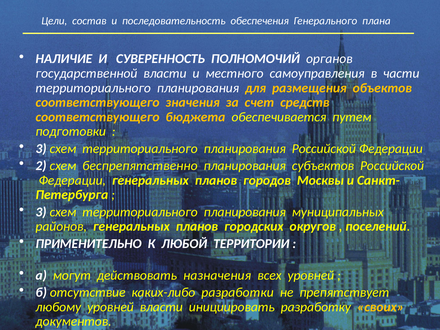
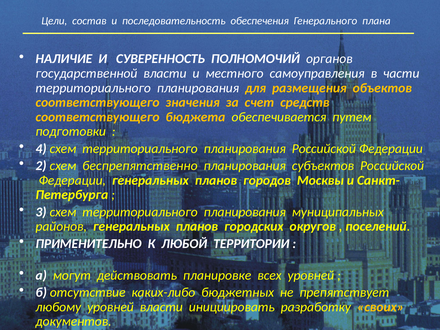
3 at (41, 149): 3 -> 4
назначения: назначения -> планировке
разработки: разработки -> бюджетных
